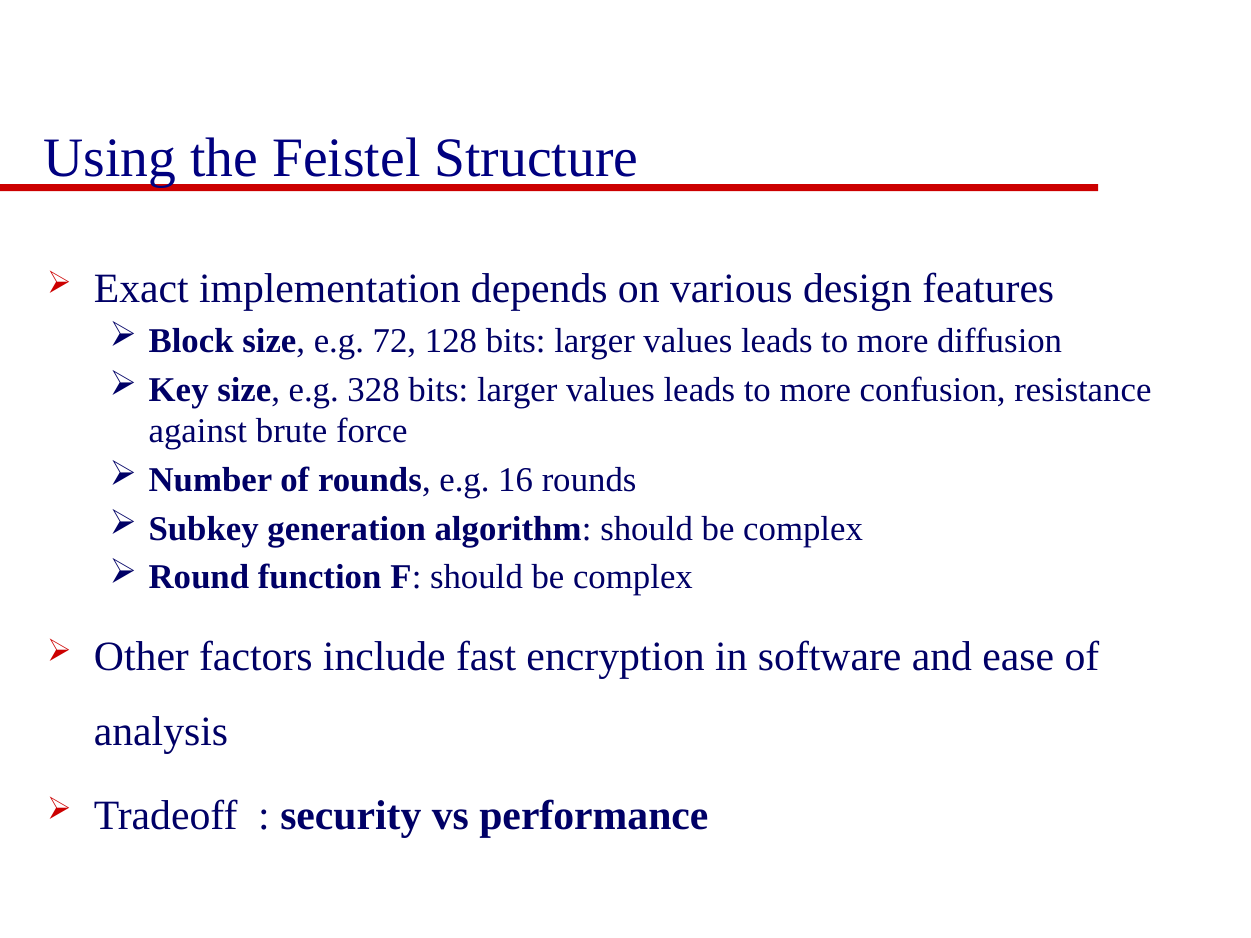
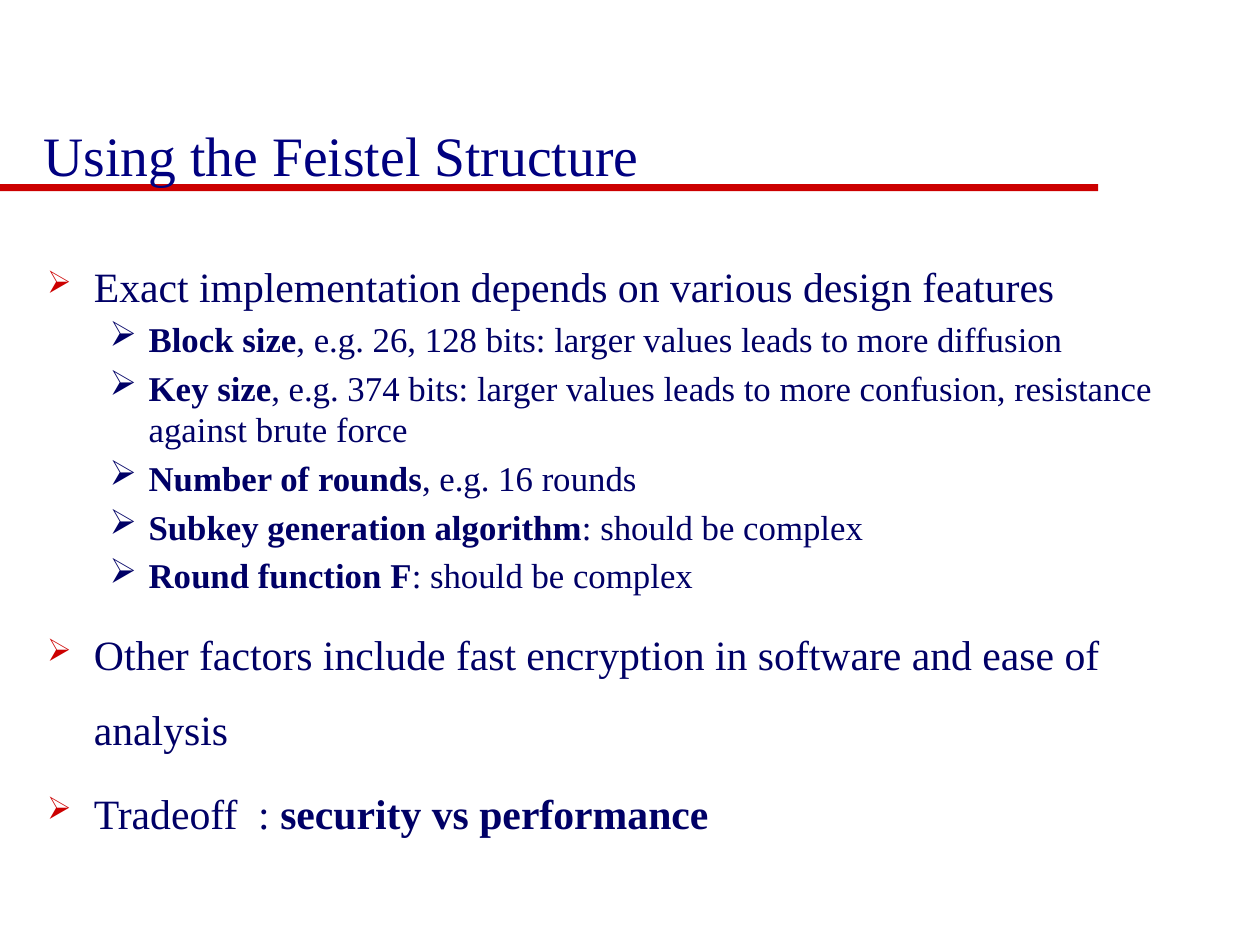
72: 72 -> 26
328: 328 -> 374
